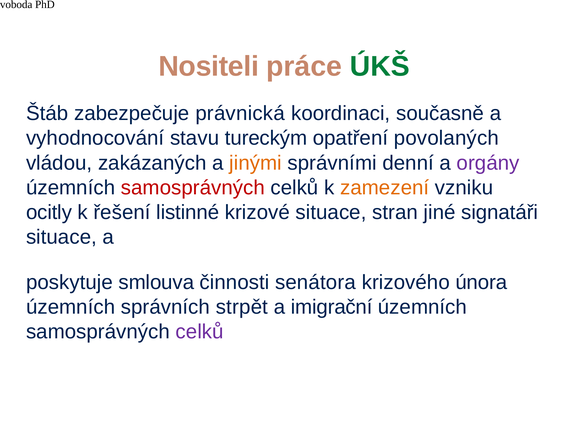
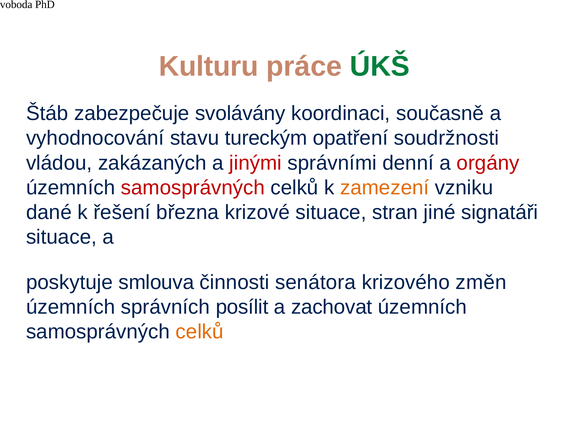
Nositeli: Nositeli -> Kulturu
právnická: právnická -> svolávány
povolaných: povolaných -> soudržnosti
jinými colour: orange -> red
orgány colour: purple -> red
ocitly: ocitly -> dané
listinné: listinné -> března
února: února -> změn
strpět: strpět -> posílit
imigrační: imigrační -> zachovat
celků at (200, 332) colour: purple -> orange
